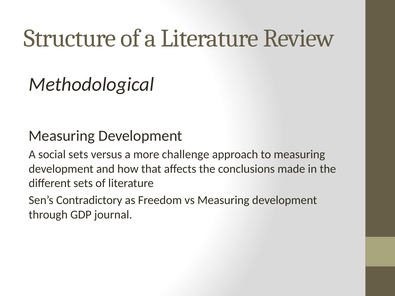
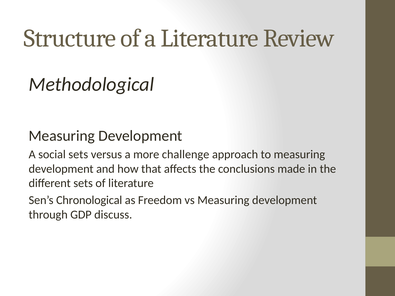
Contradictory: Contradictory -> Chronological
journal: journal -> discuss
